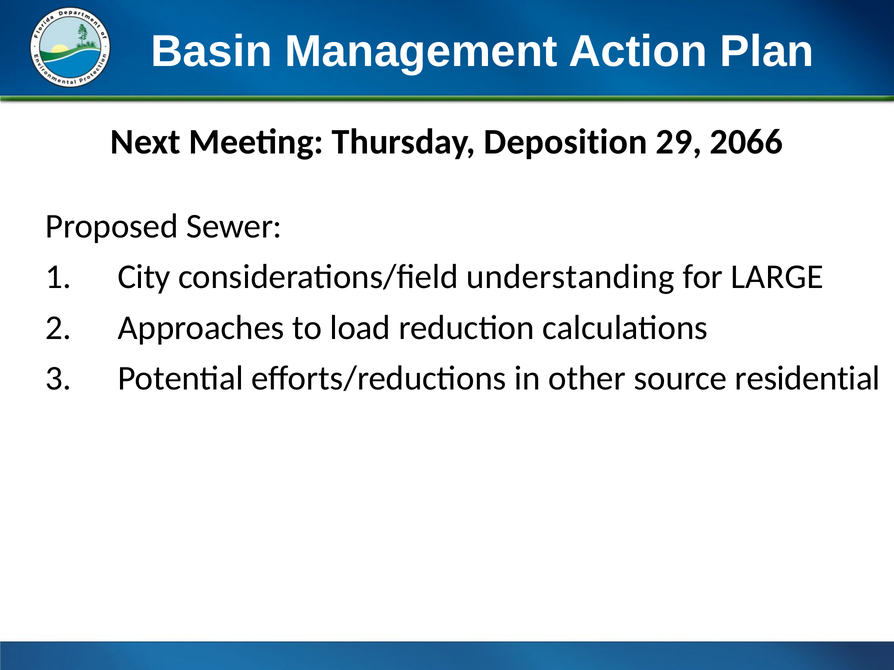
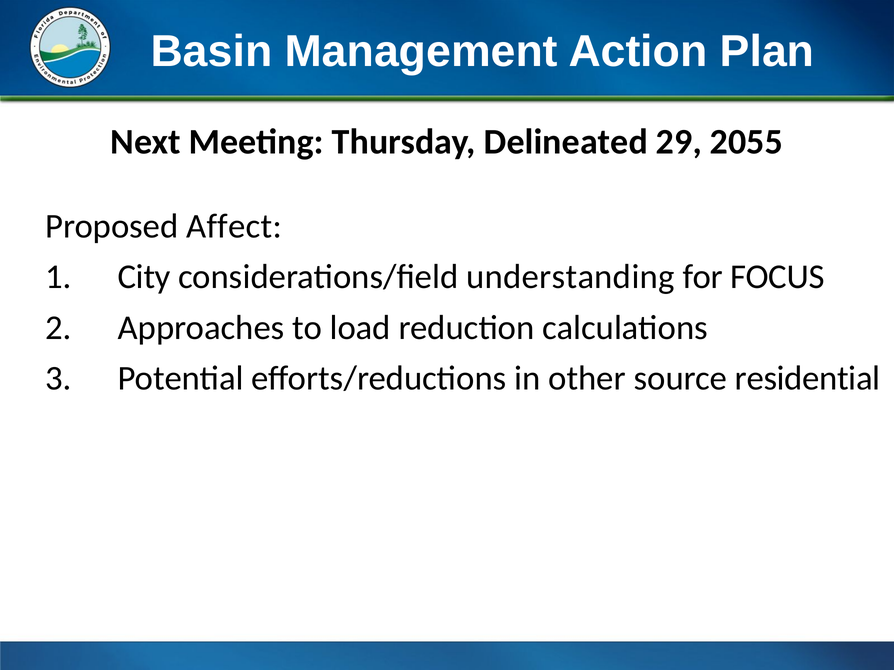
Deposition: Deposition -> Delineated
2066: 2066 -> 2055
Sewer: Sewer -> Affect
LARGE: LARGE -> FOCUS
